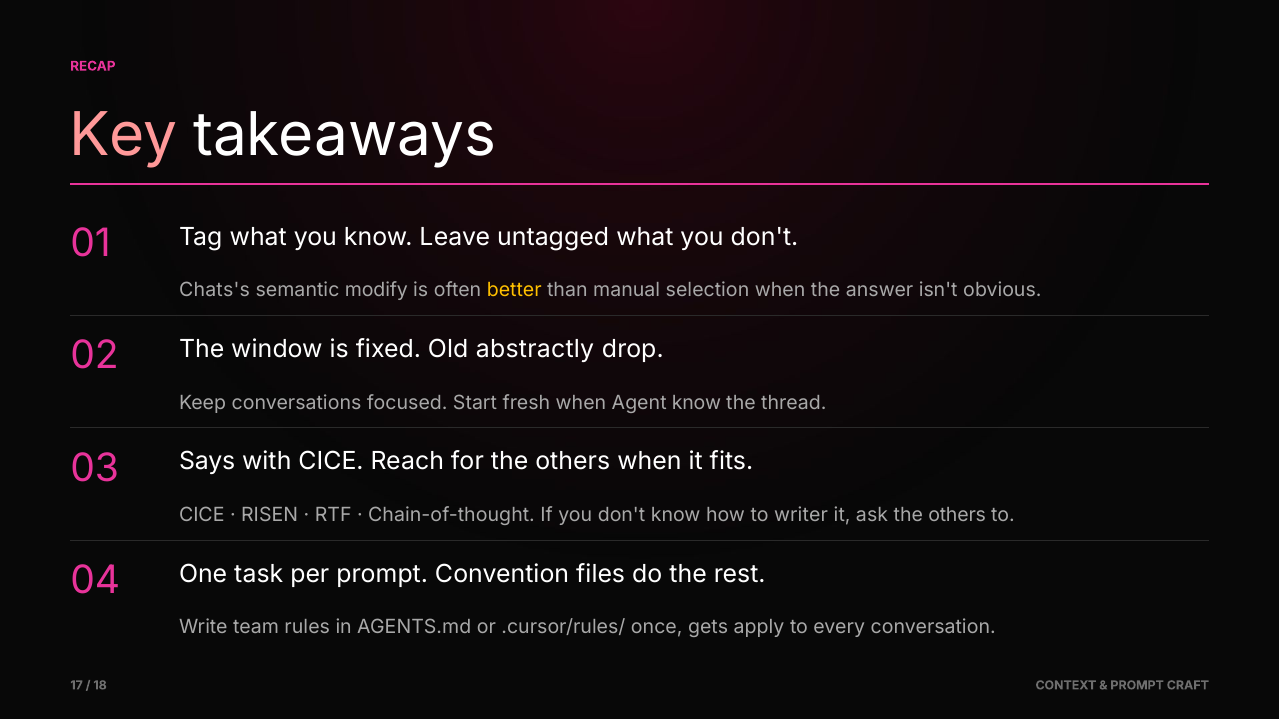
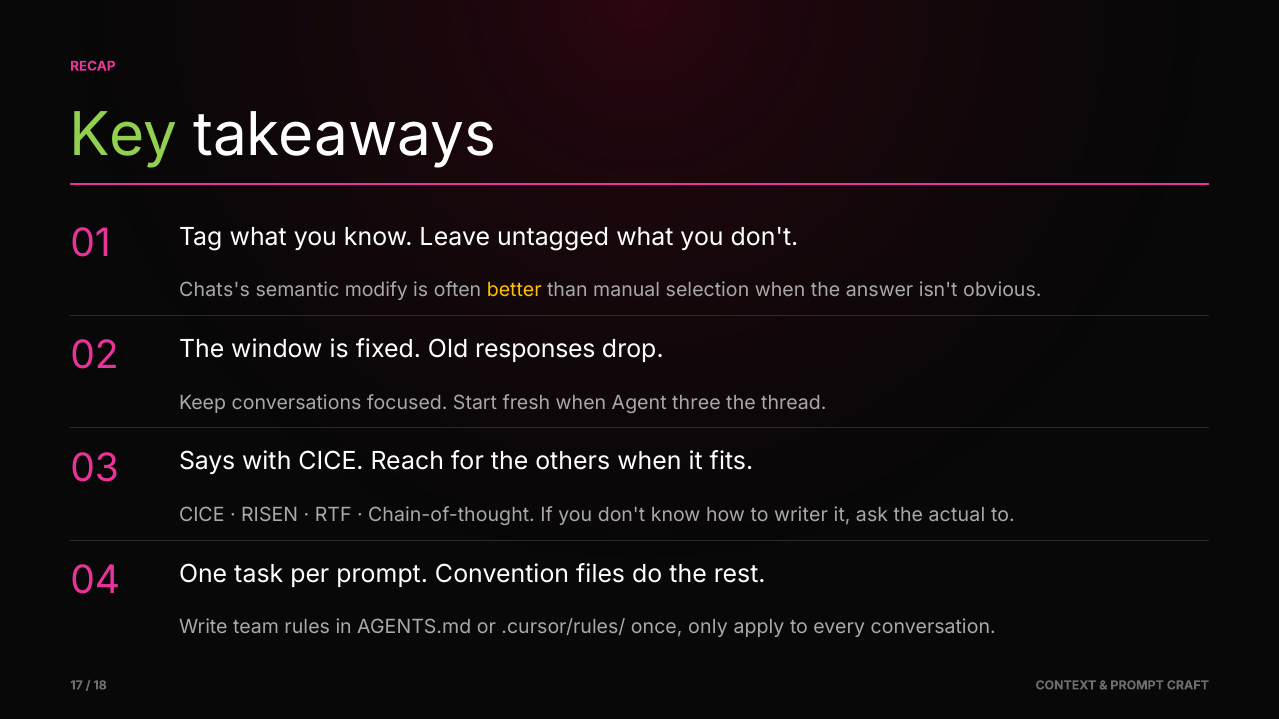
Key colour: pink -> light green
abstractly: abstractly -> responses
Agent know: know -> three
ask the others: others -> actual
gets: gets -> only
